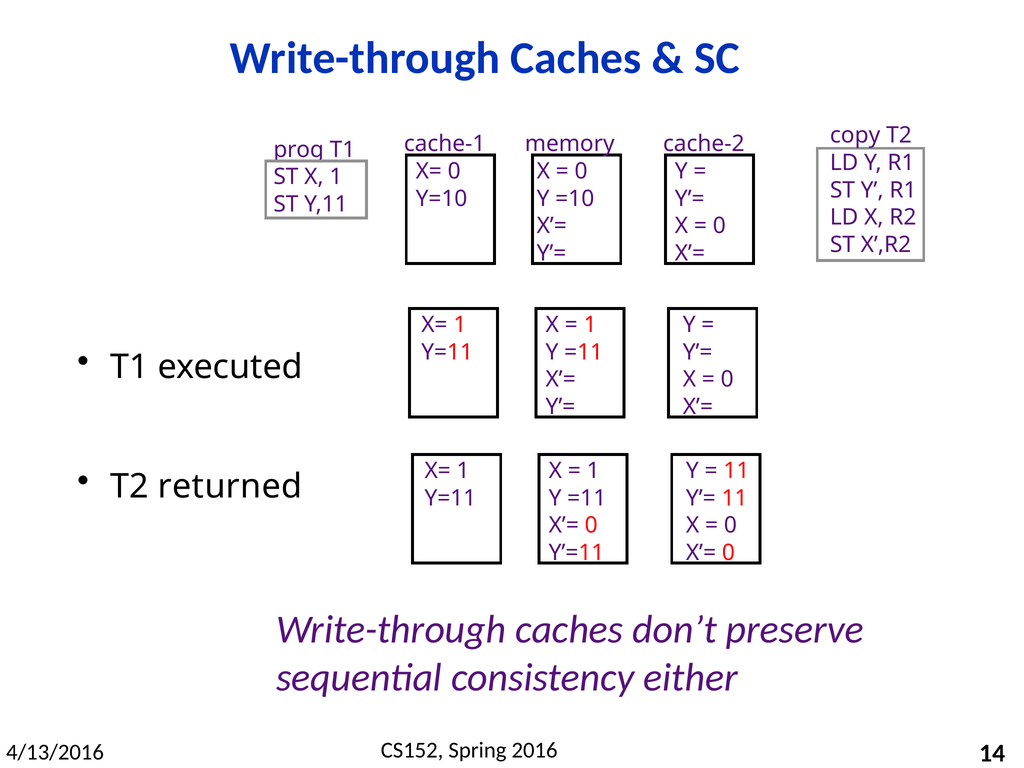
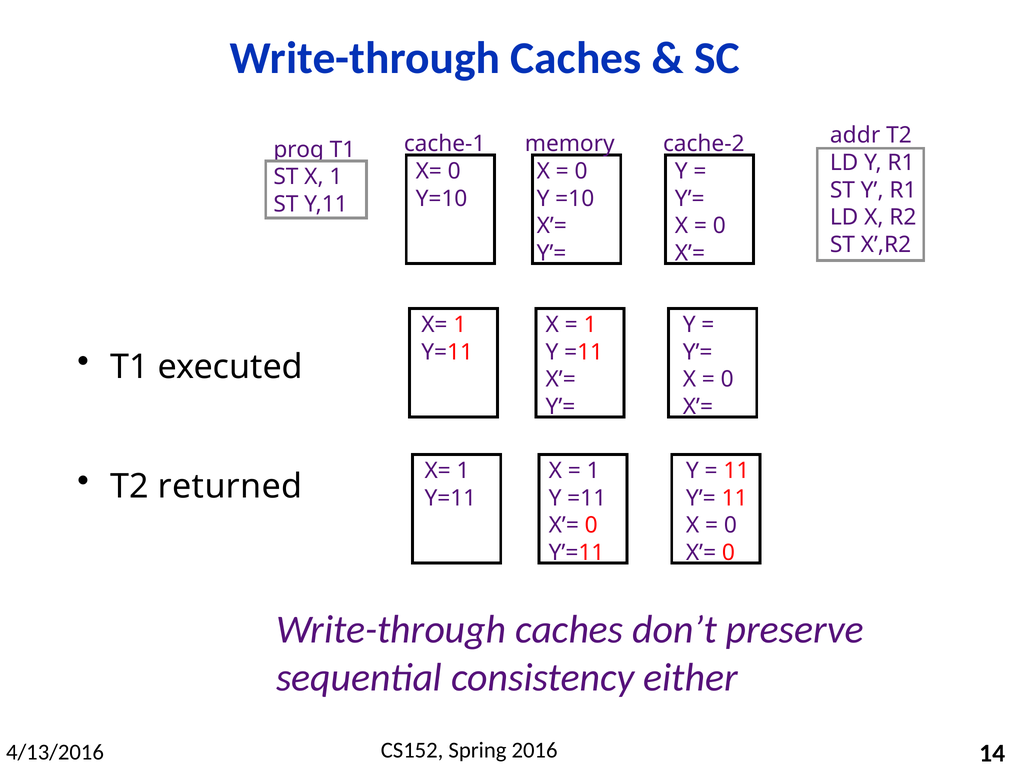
copy: copy -> addr
